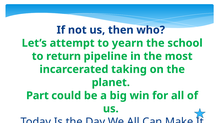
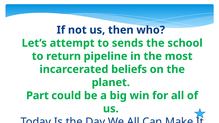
yearn: yearn -> sends
taking: taking -> beliefs
